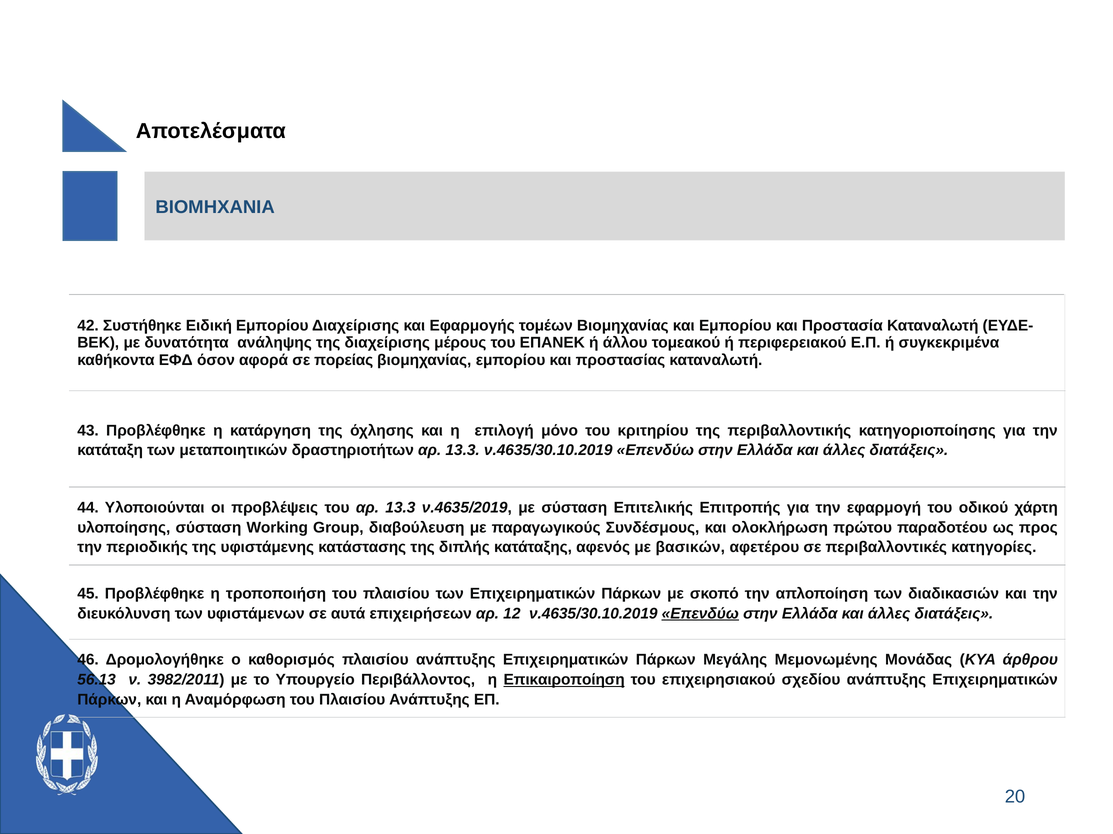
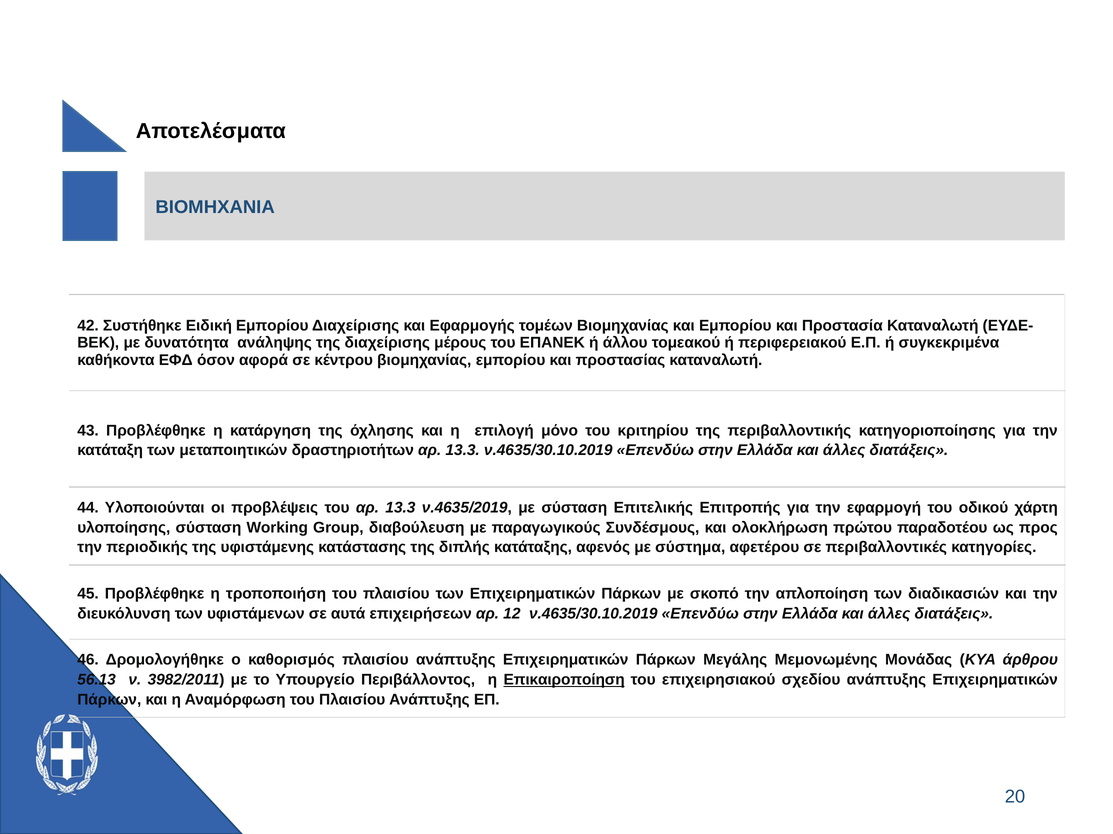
πορείας: πορείας -> κέντρου
βασικών: βασικών -> σύστημα
Επενδύω at (700, 614) underline: present -> none
